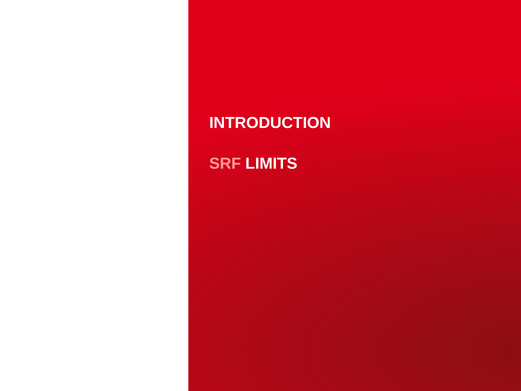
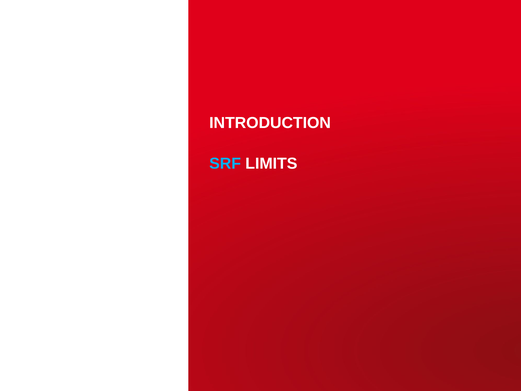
SRF colour: pink -> light blue
